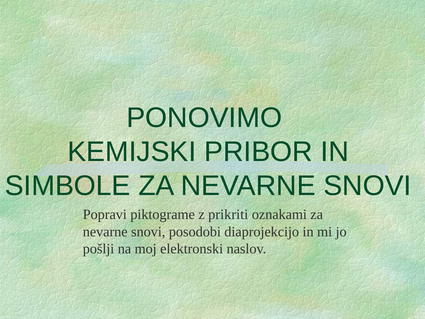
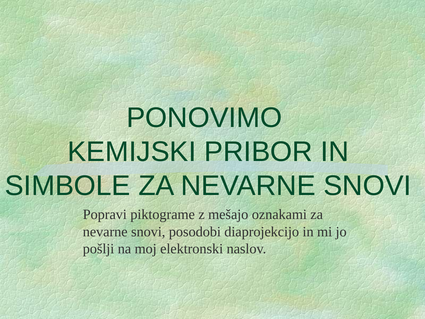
prikriti: prikriti -> mešajo
